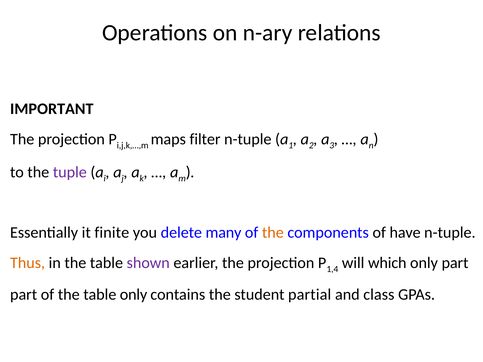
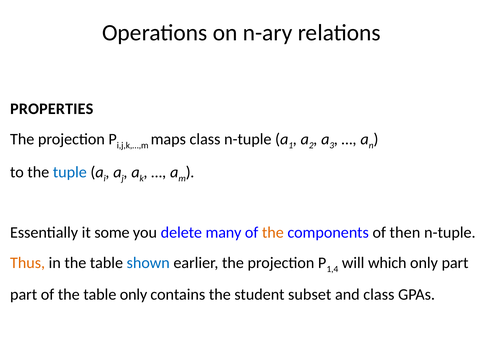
IMPORTANT: IMPORTANT -> PROPERTIES
maps filter: filter -> class
tuple colour: purple -> blue
finite: finite -> some
have: have -> then
shown colour: purple -> blue
partial: partial -> subset
